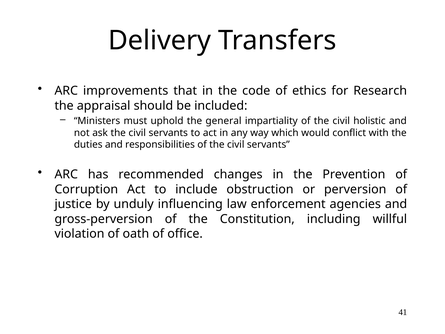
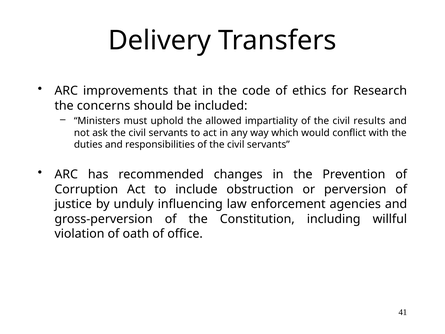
appraisal: appraisal -> concerns
general: general -> allowed
holistic: holistic -> results
